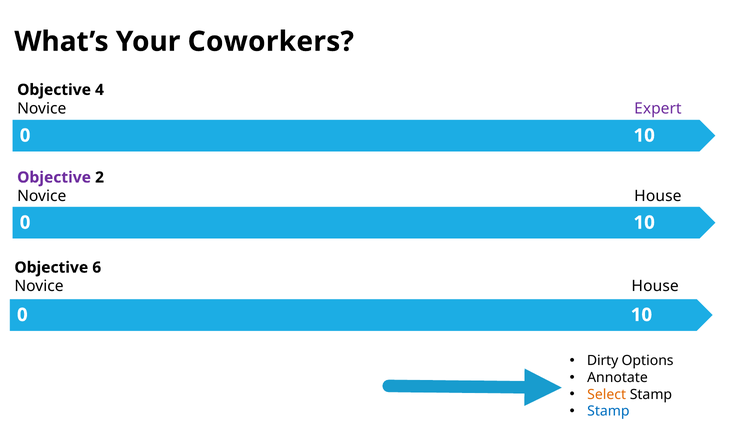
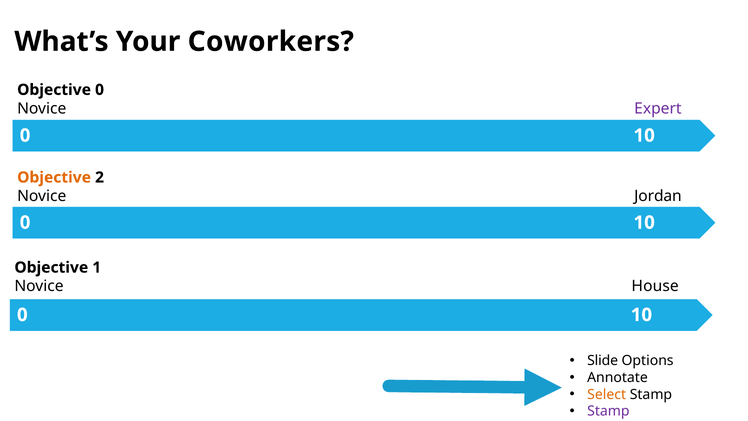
Objective 4: 4 -> 0
Objective at (54, 177) colour: purple -> orange
House at (658, 196): House -> Jordan
6: 6 -> 1
Dirty: Dirty -> Slide
Stamp at (608, 411) colour: blue -> purple
